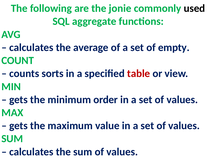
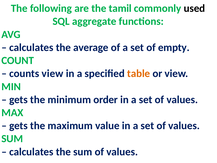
jonie: jonie -> tamil
counts sorts: sorts -> view
table colour: red -> orange
